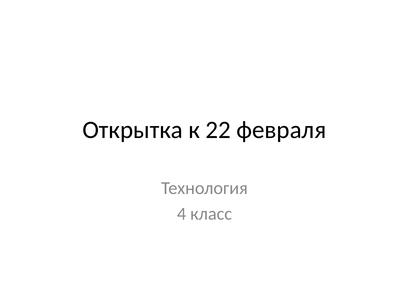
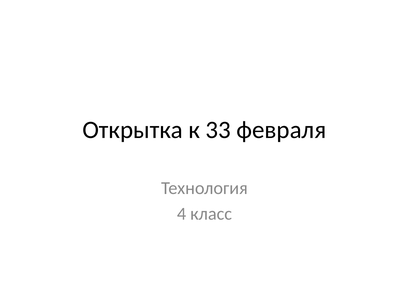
22: 22 -> 33
